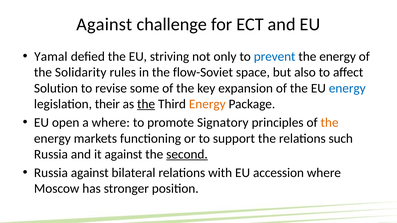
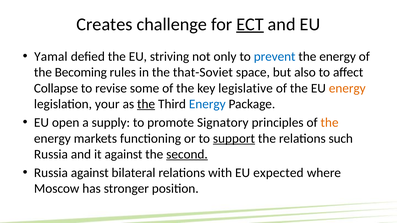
Against at (104, 24): Against -> Creates
ECT underline: none -> present
Solidarity: Solidarity -> Becoming
flow-Soviet: flow-Soviet -> that-Soviet
Solution: Solution -> Collapse
expansion: expansion -> legislative
energy at (347, 88) colour: blue -> orange
their: their -> your
Energy at (207, 104) colour: orange -> blue
a where: where -> supply
support underline: none -> present
accession: accession -> expected
